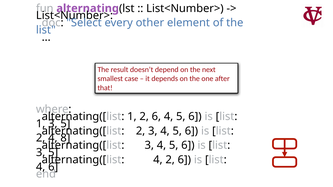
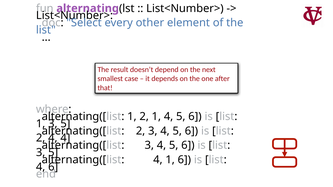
1 2 6: 6 -> 1
4 8: 8 -> 4
4 2: 2 -> 1
